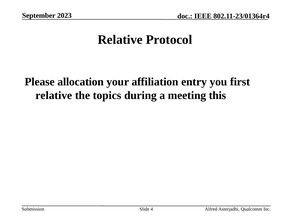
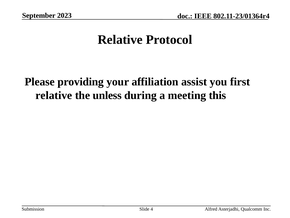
allocation: allocation -> providing
entry: entry -> assist
topics: topics -> unless
